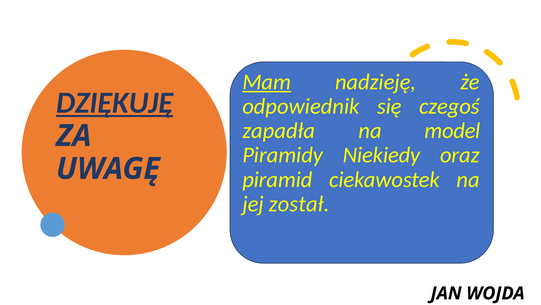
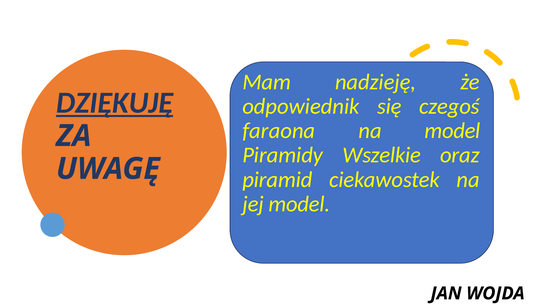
Mam underline: present -> none
zapadła: zapadła -> faraona
Niekiedy: Niekiedy -> Wszelkie
jej został: został -> model
